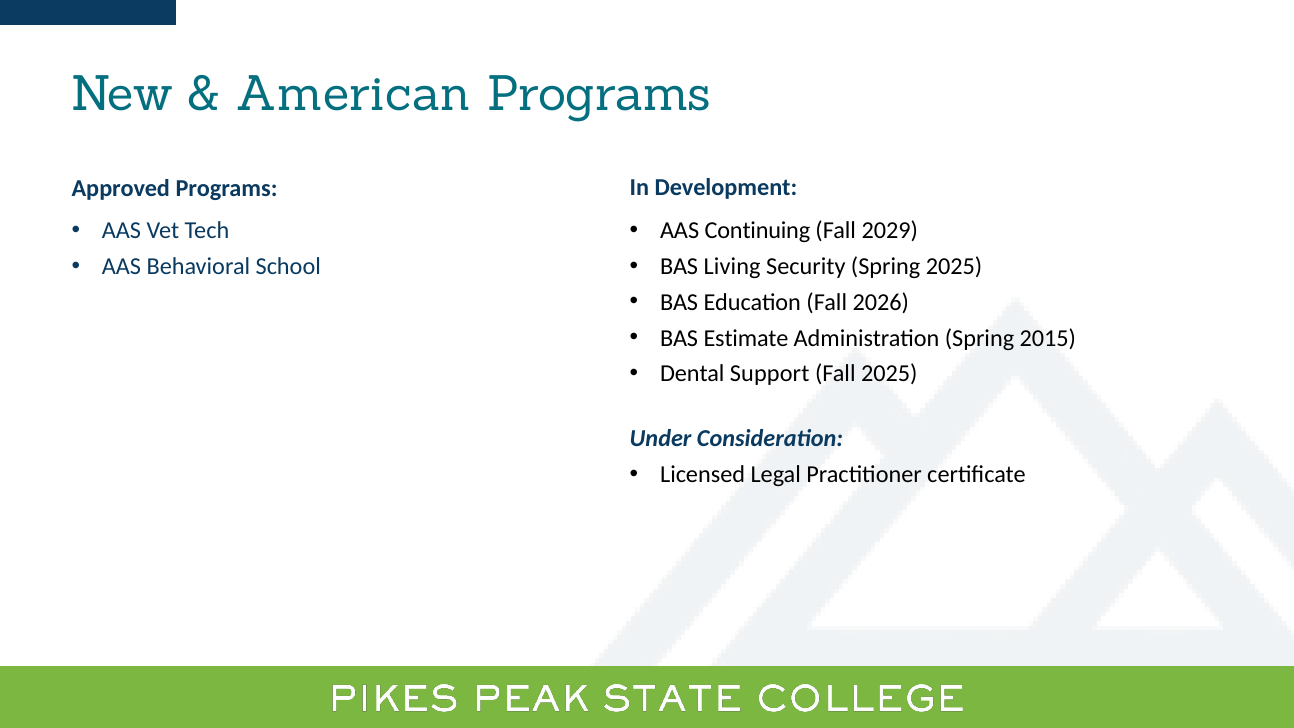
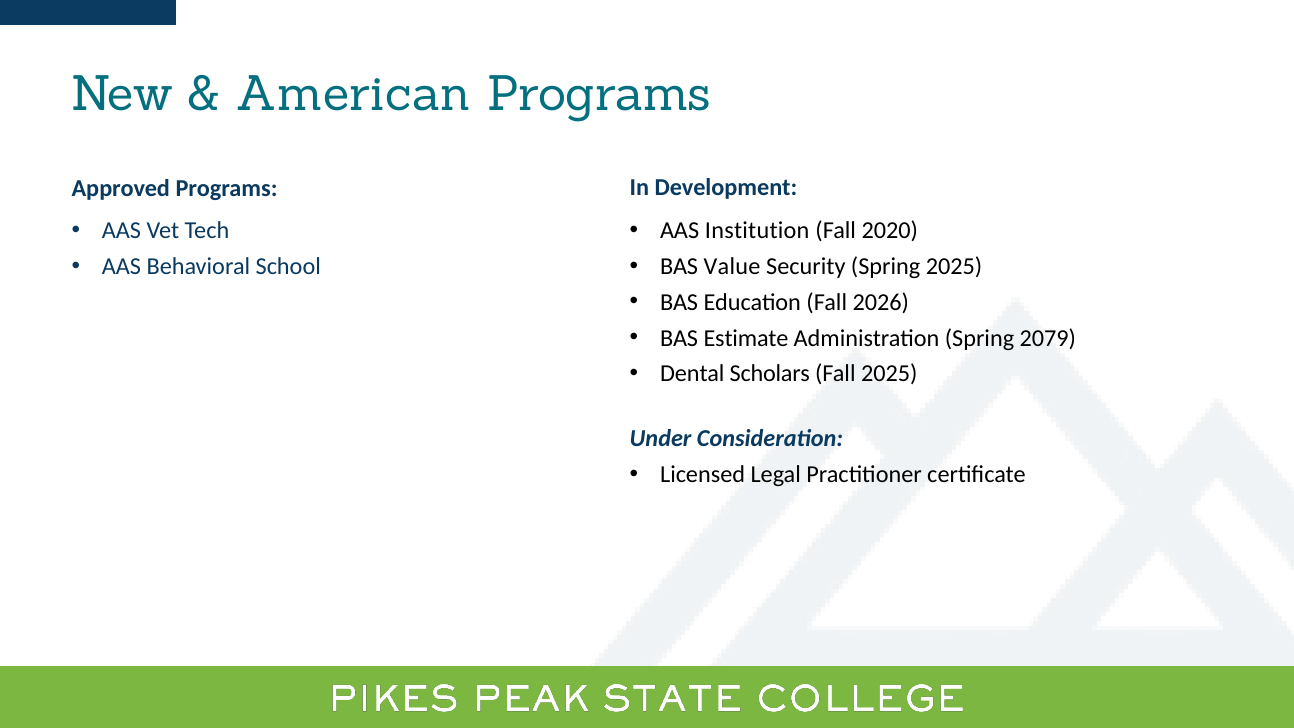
Continuing: Continuing -> Institution
2029: 2029 -> 2020
Living: Living -> Value
2015: 2015 -> 2079
Support: Support -> Scholars
